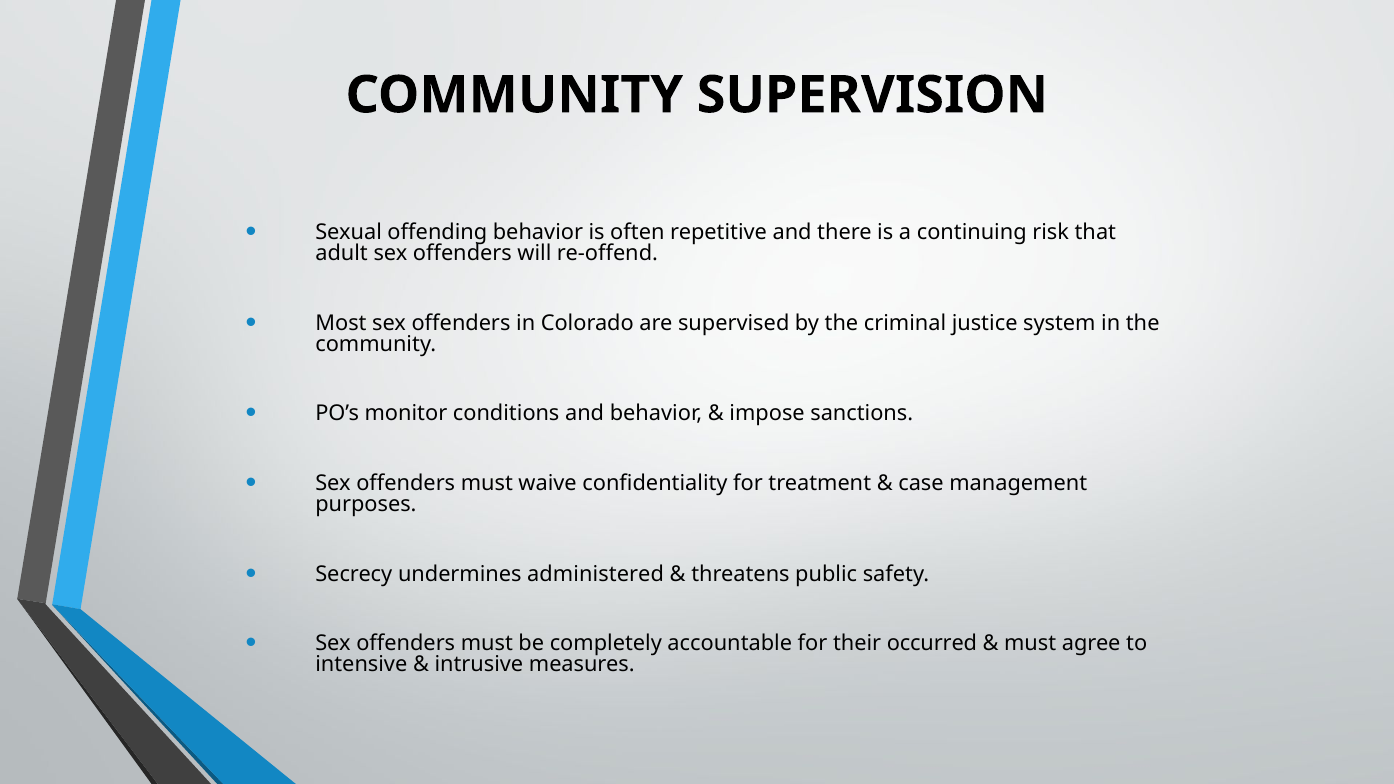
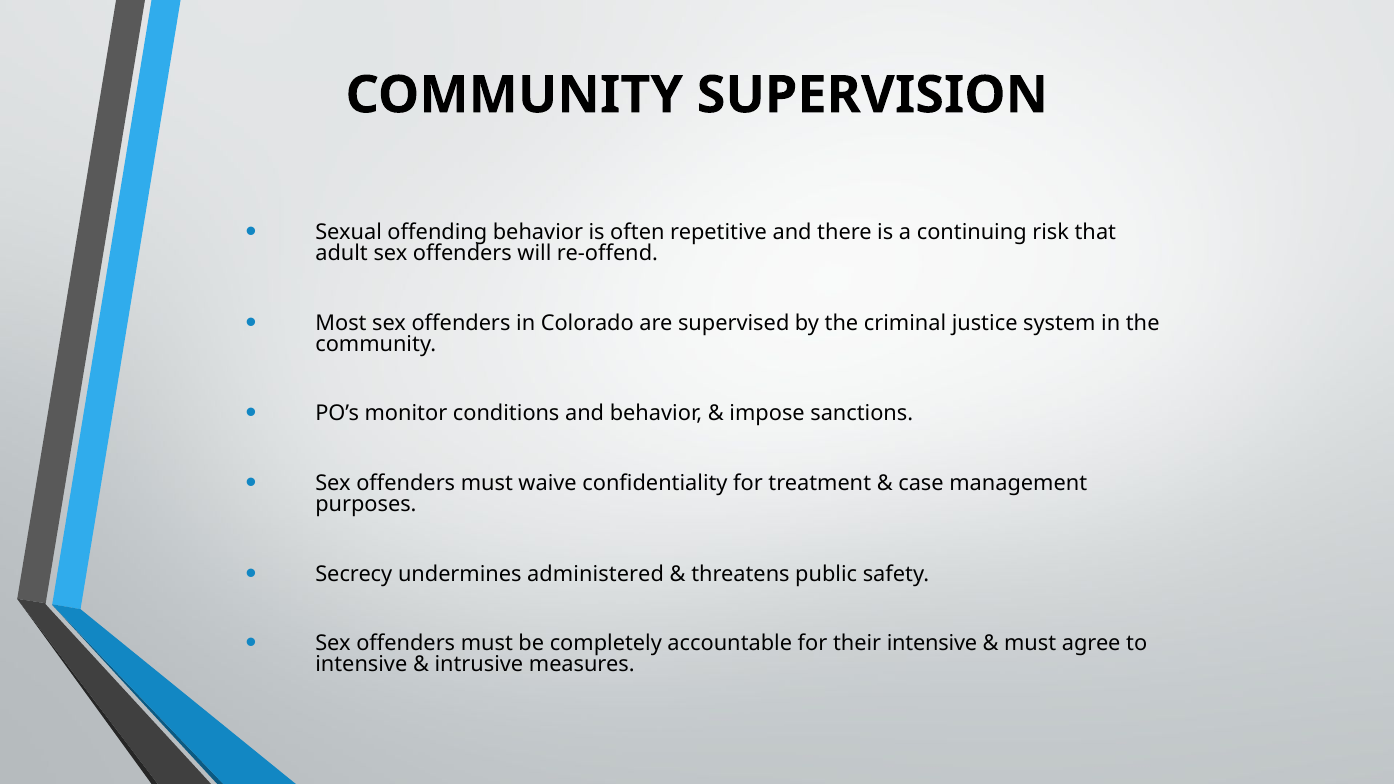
their occurred: occurred -> intensive
